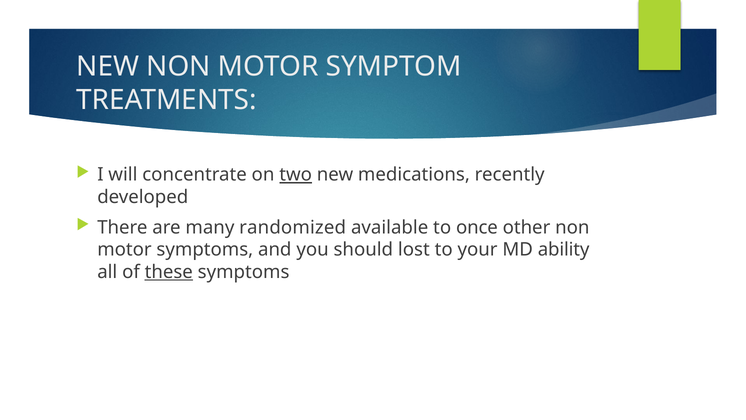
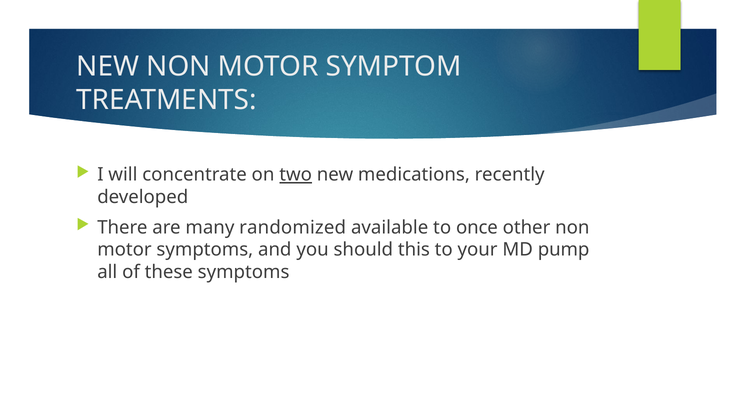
lost: lost -> this
ability: ability -> pump
these underline: present -> none
